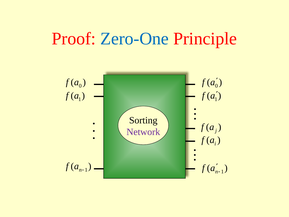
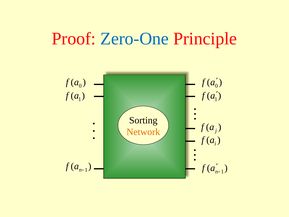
Network colour: purple -> orange
